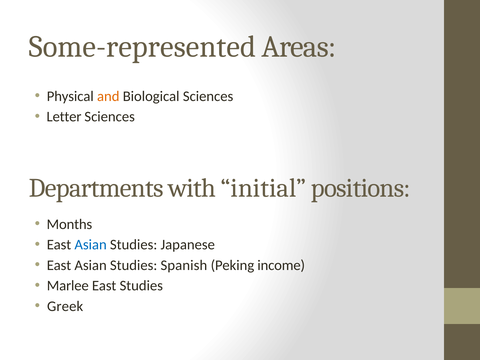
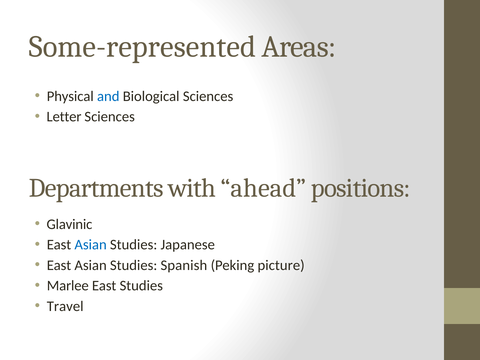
and colour: orange -> blue
initial: initial -> ahead
Months: Months -> Glavinic
income: income -> picture
Greek: Greek -> Travel
